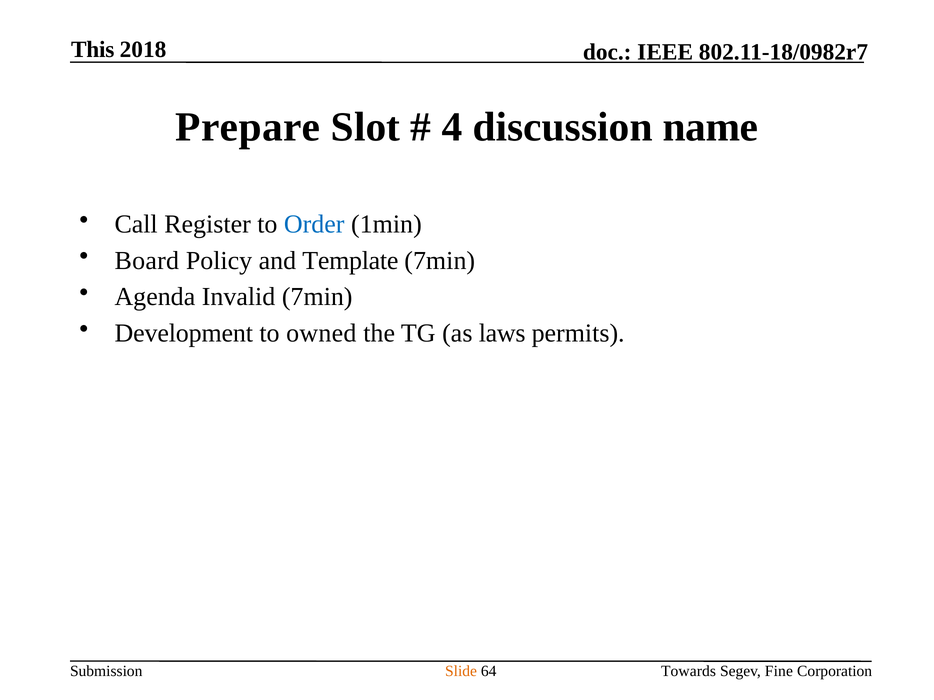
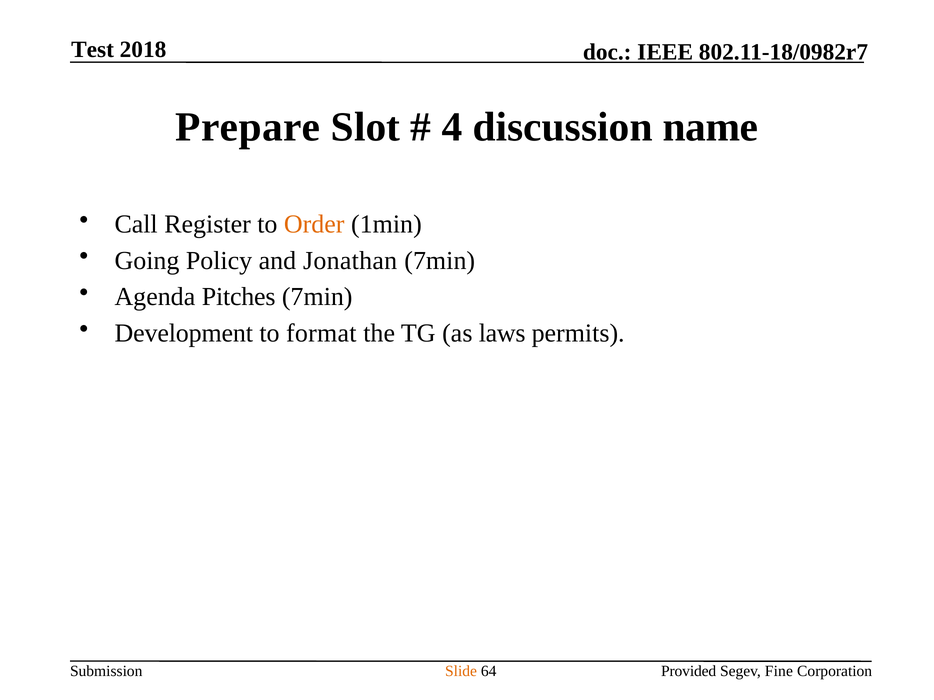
This: This -> Test
Order colour: blue -> orange
Board: Board -> Going
Template: Template -> Jonathan
Invalid: Invalid -> Pitches
owned: owned -> format
Towards: Towards -> Provided
